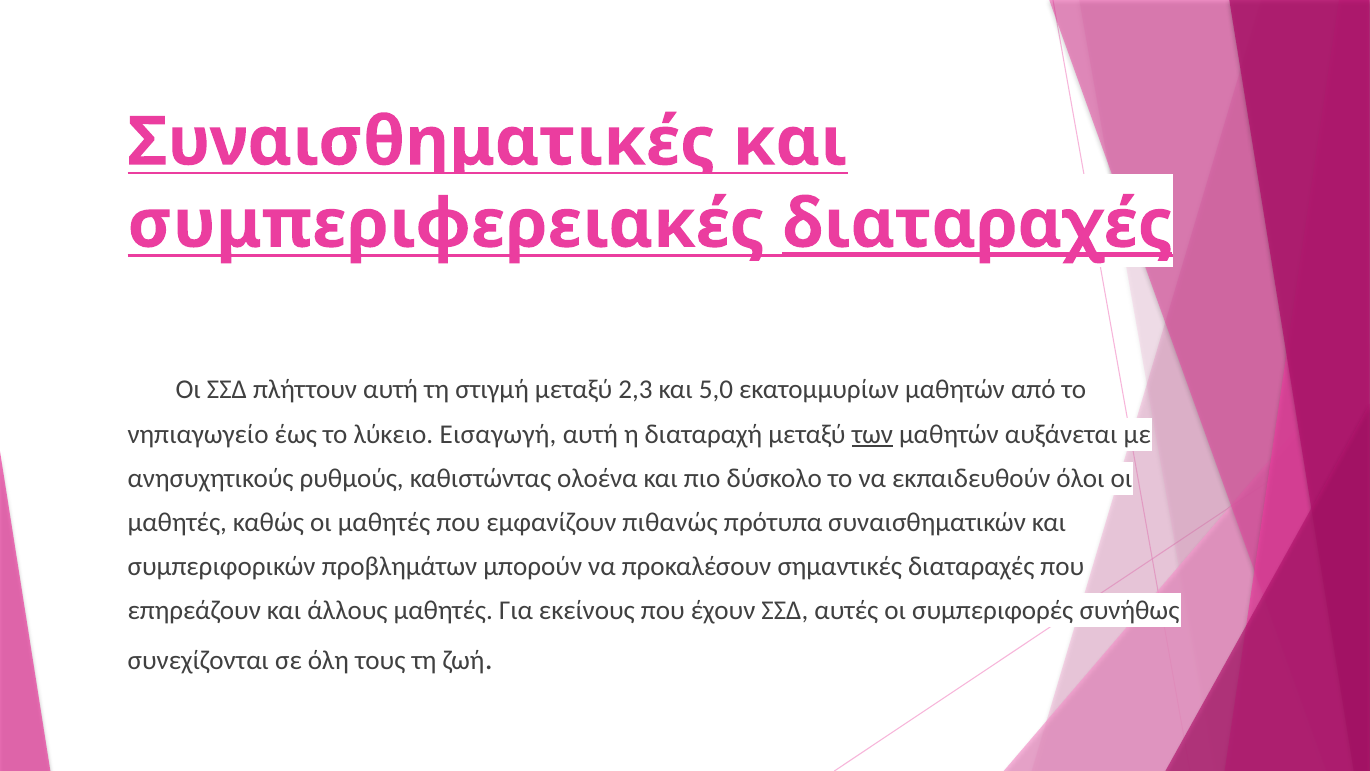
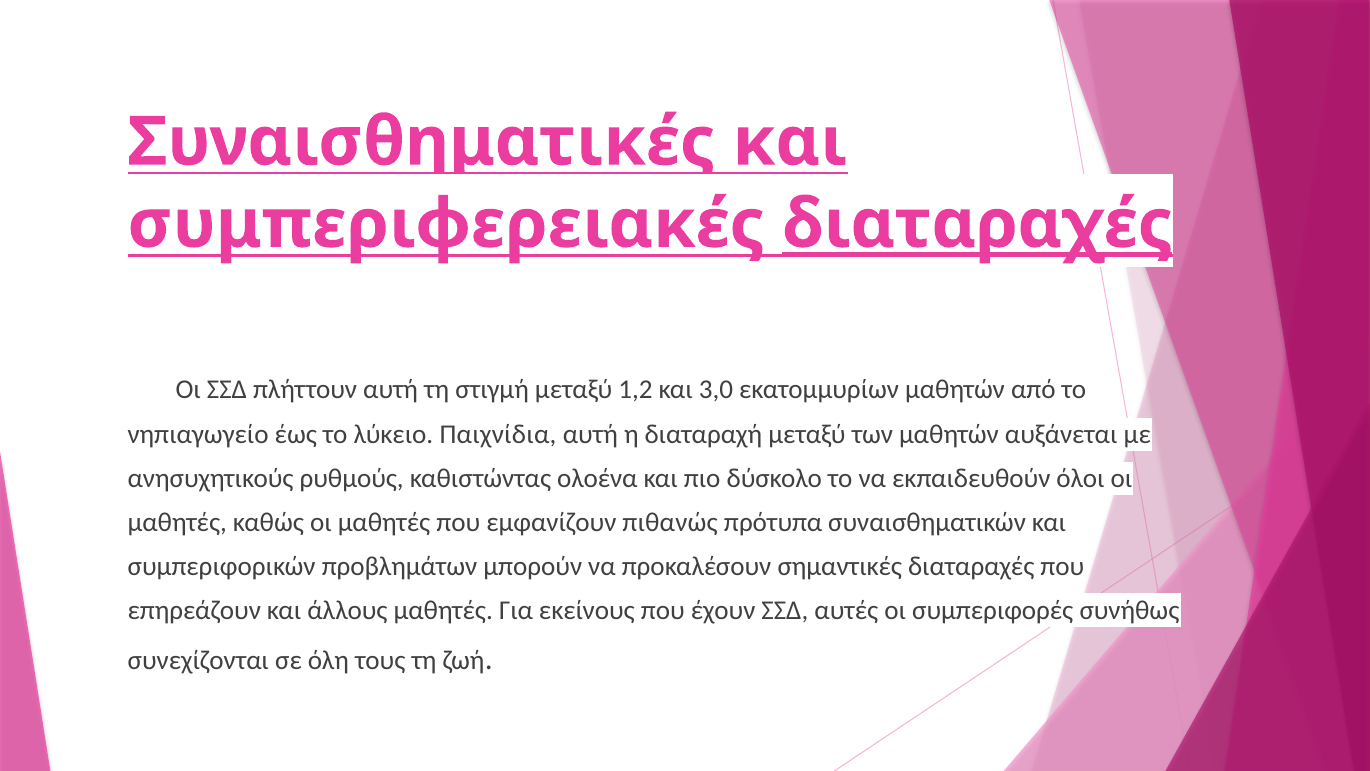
2,3: 2,3 -> 1,2
5,0: 5,0 -> 3,0
Εισαγωγή: Εισαγωγή -> Παιχνίδια
των underline: present -> none
